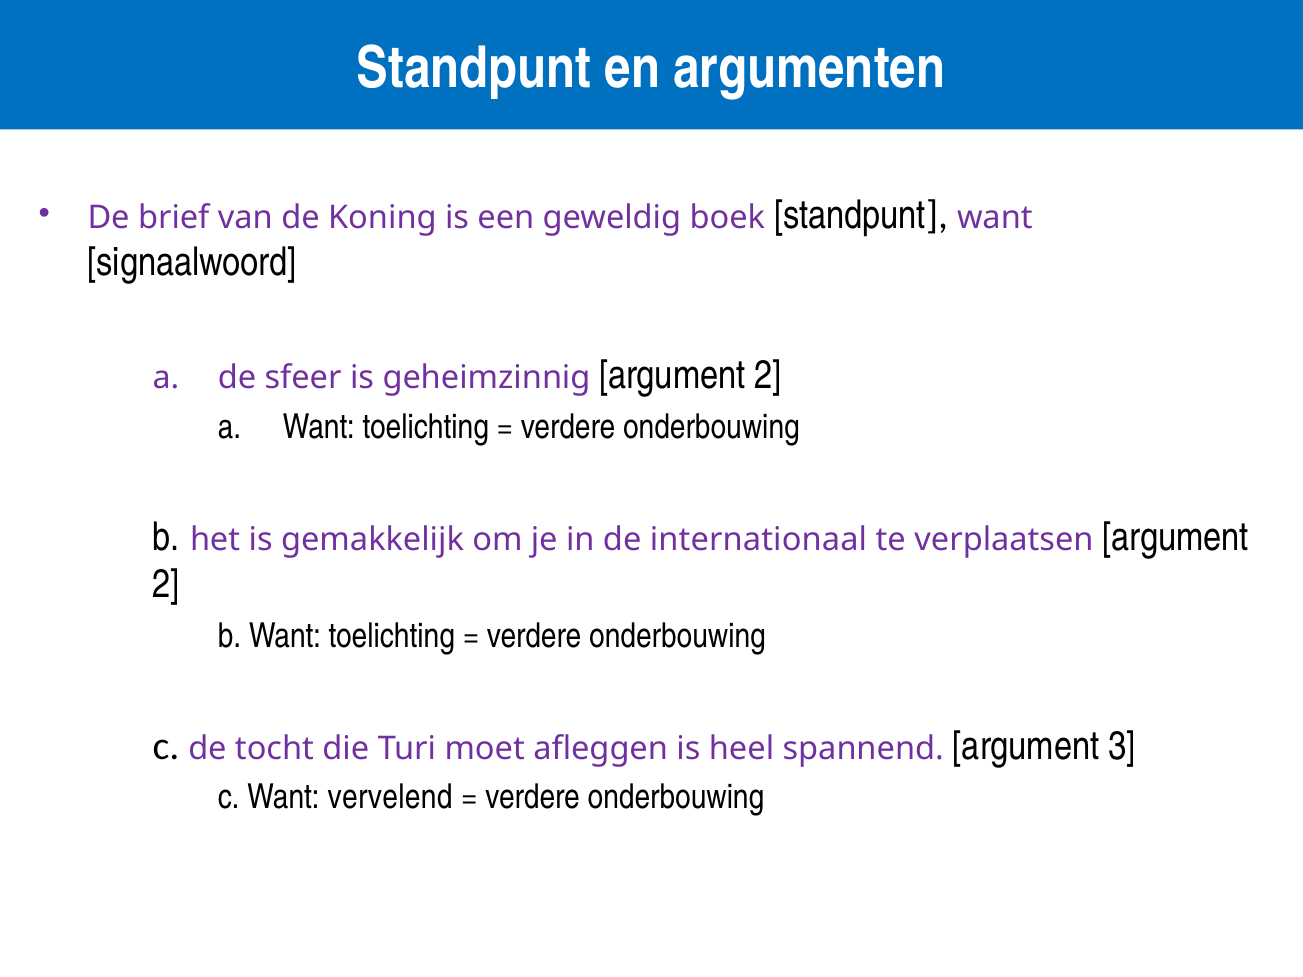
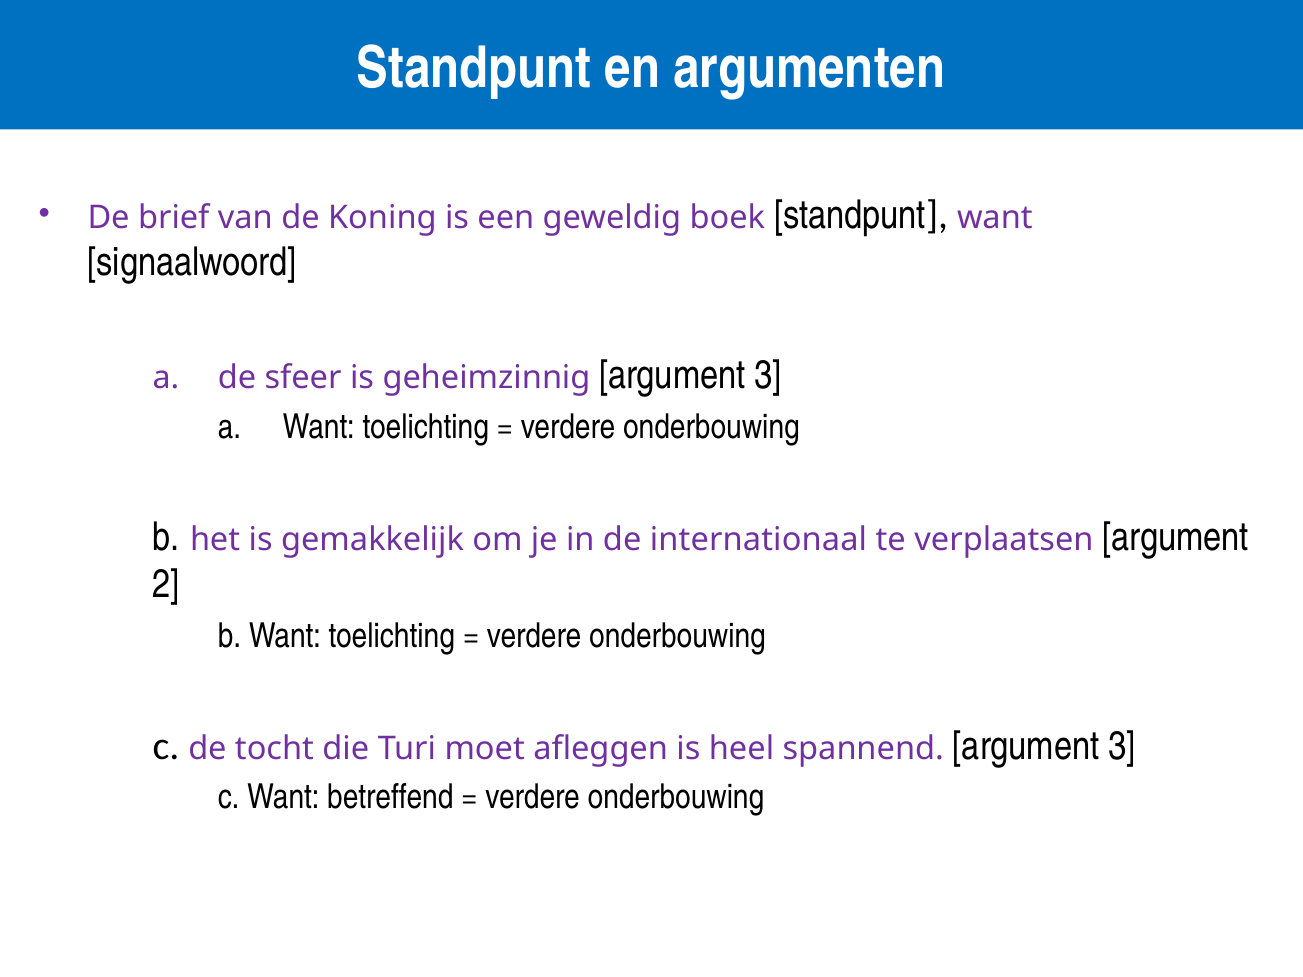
geheimzinnig argument 2: 2 -> 3
vervelend: vervelend -> betreffend
